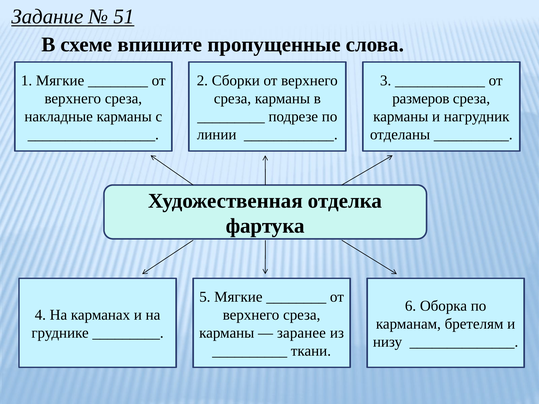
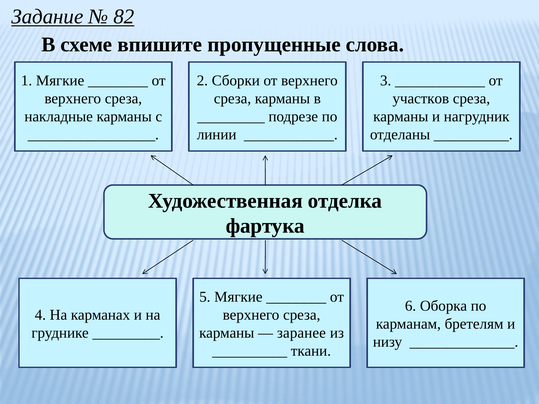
51: 51 -> 82
размеров: размеров -> участков
